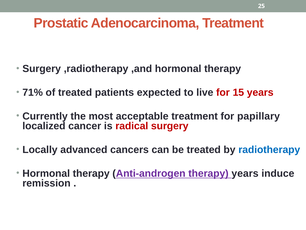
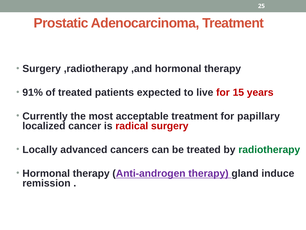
71%: 71% -> 91%
radiotherapy colour: blue -> green
therapy years: years -> gland
